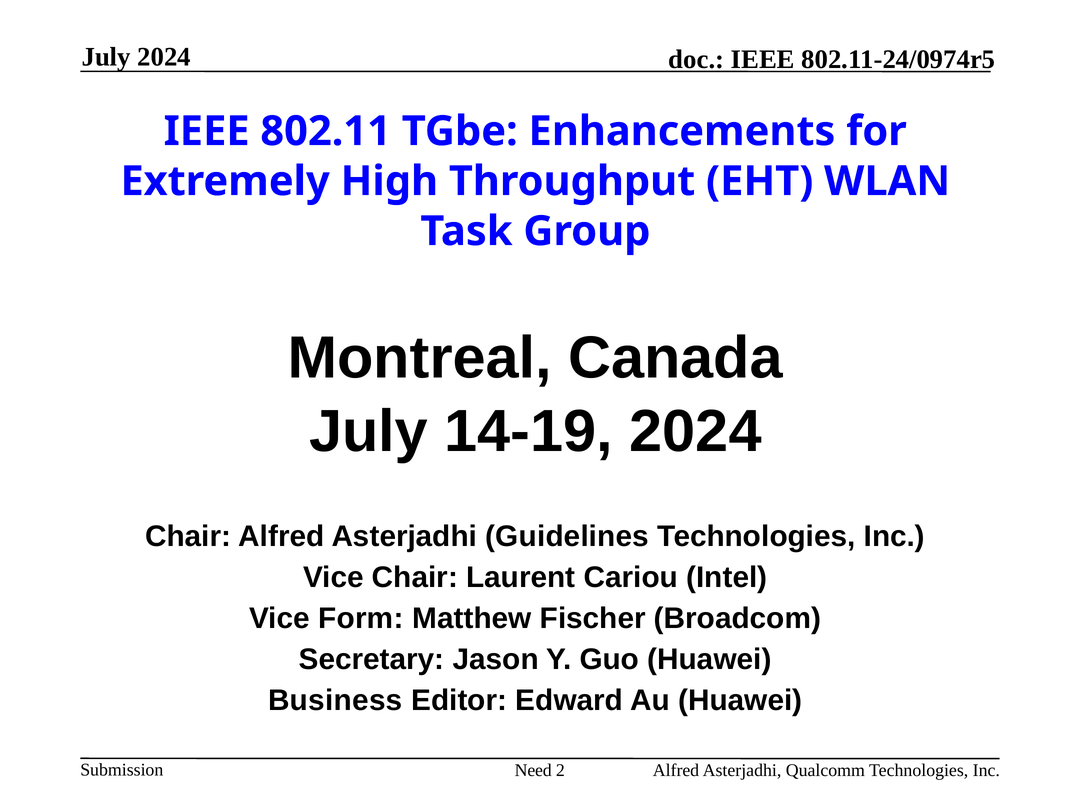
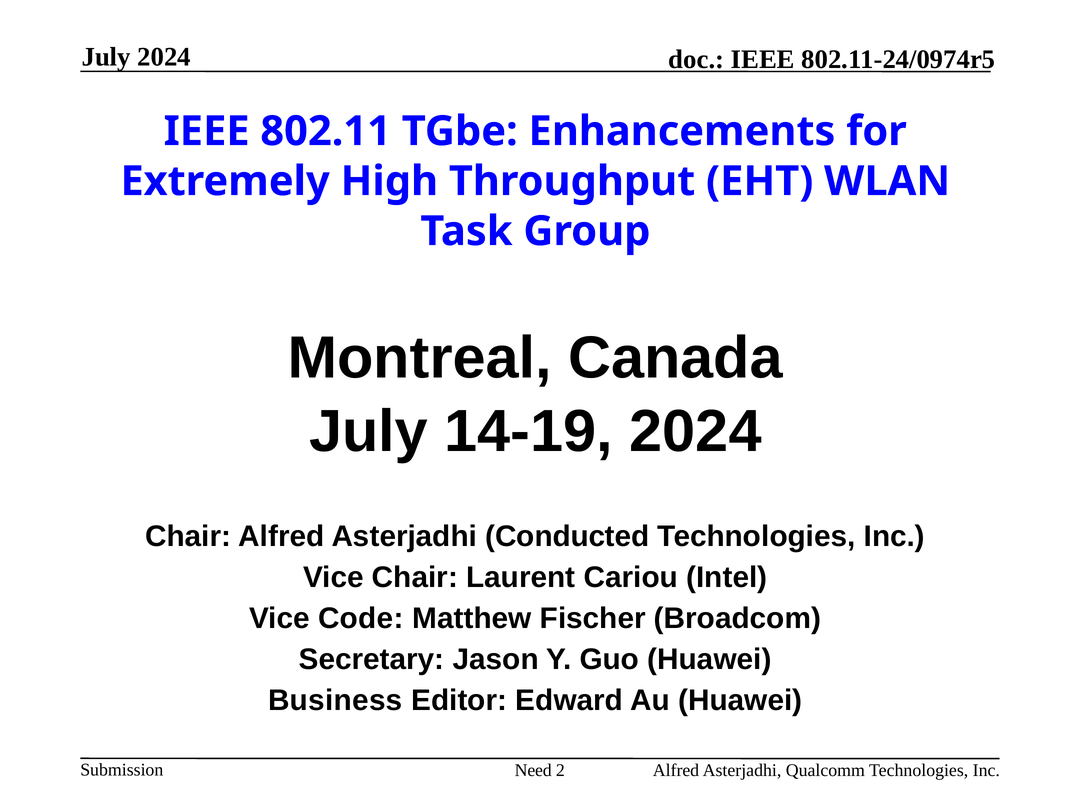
Guidelines: Guidelines -> Conducted
Form: Form -> Code
